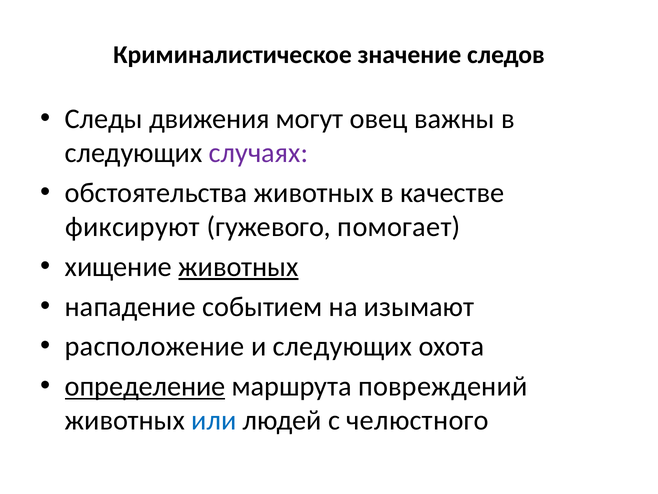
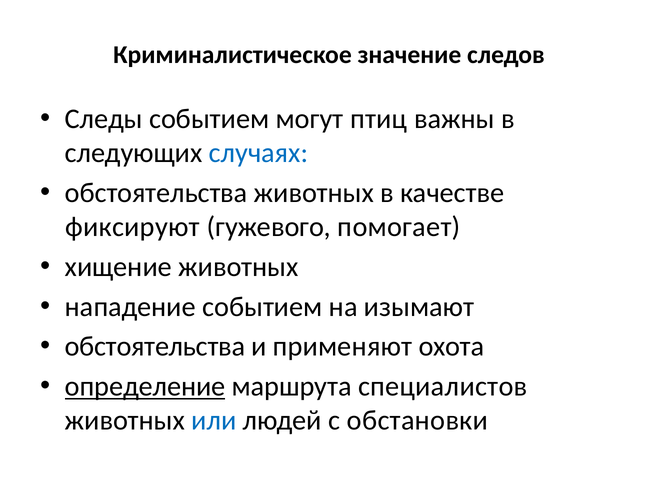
Следы движения: движения -> событием
овец: овец -> птиц
случаях colour: purple -> blue
животных at (238, 267) underline: present -> none
расположение at (155, 346): расположение -> обстоятельства
и следующих: следующих -> применяют
повреждений: повреждений -> специалистов
челюстного: челюстного -> обстановки
